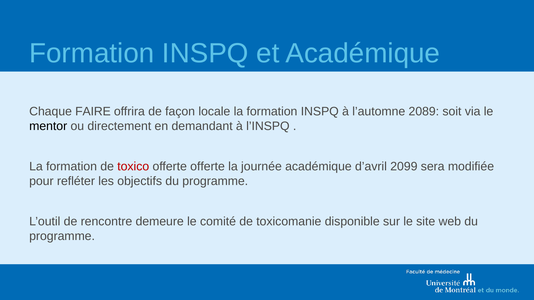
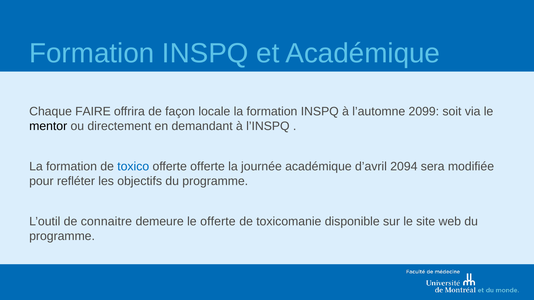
2089: 2089 -> 2099
toxico colour: red -> blue
2099: 2099 -> 2094
rencontre: rencontre -> connaitre
le comité: comité -> offerte
